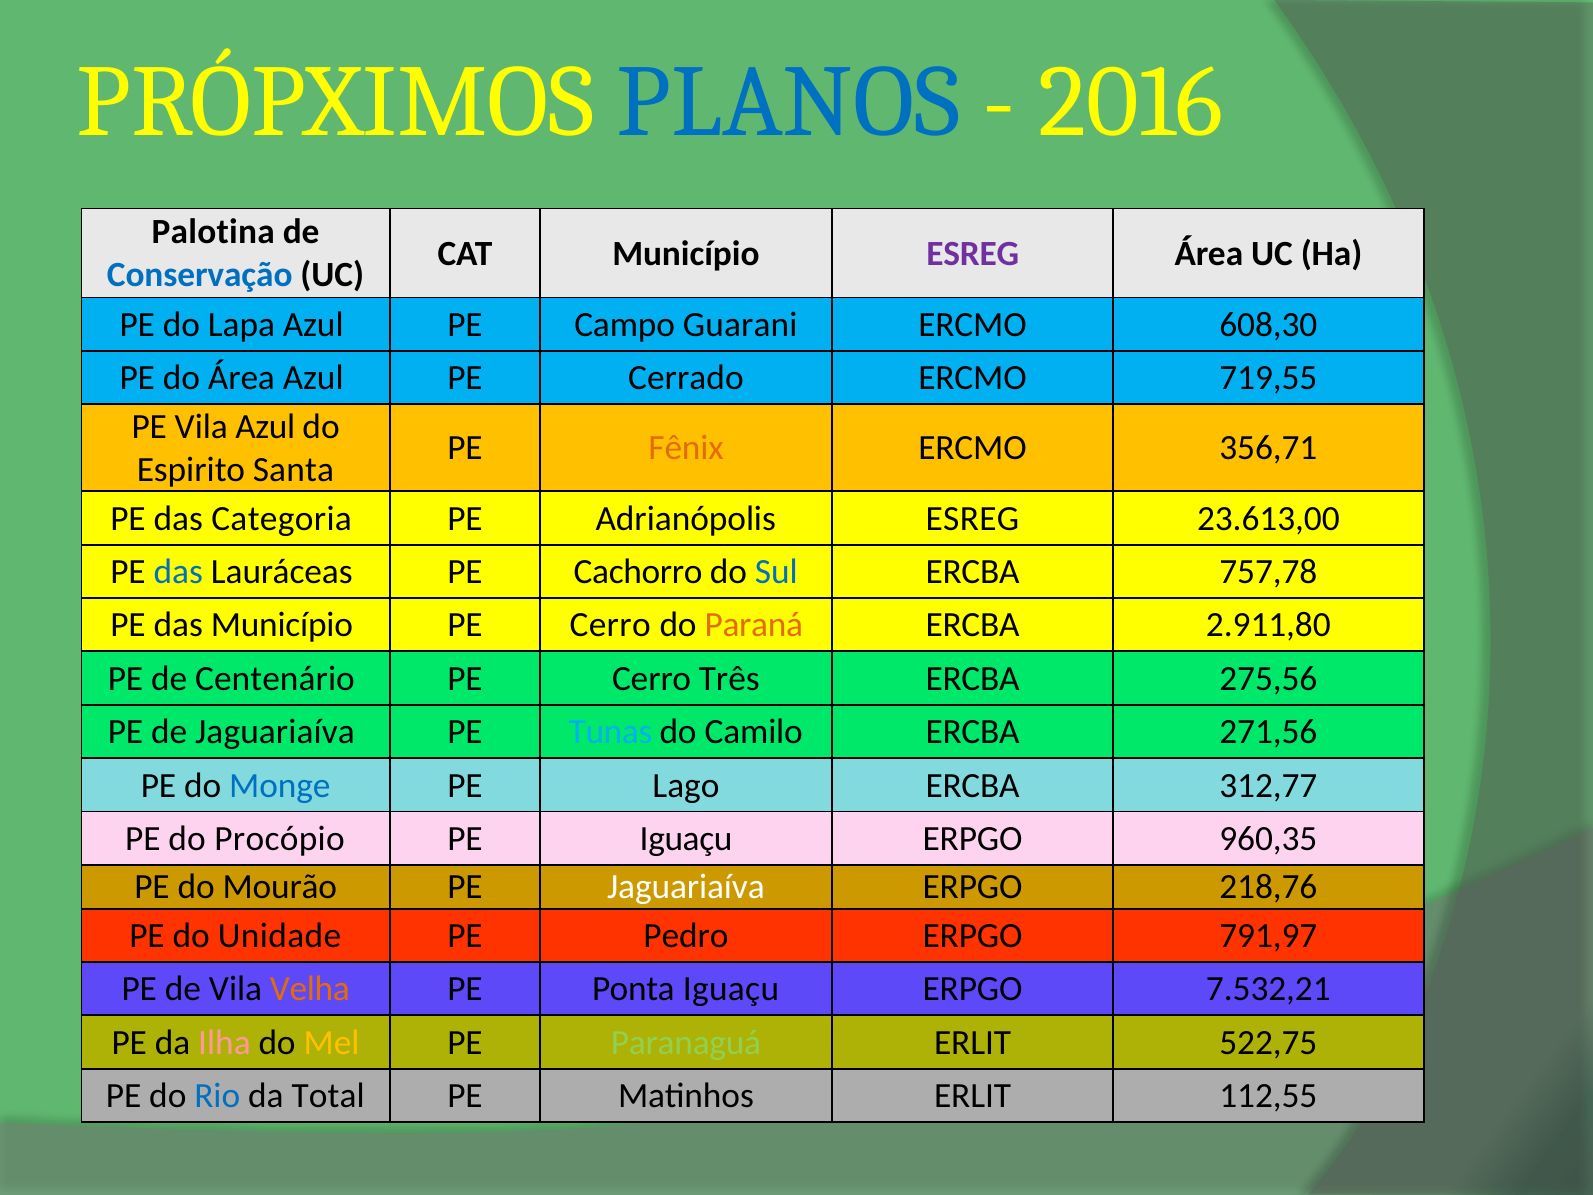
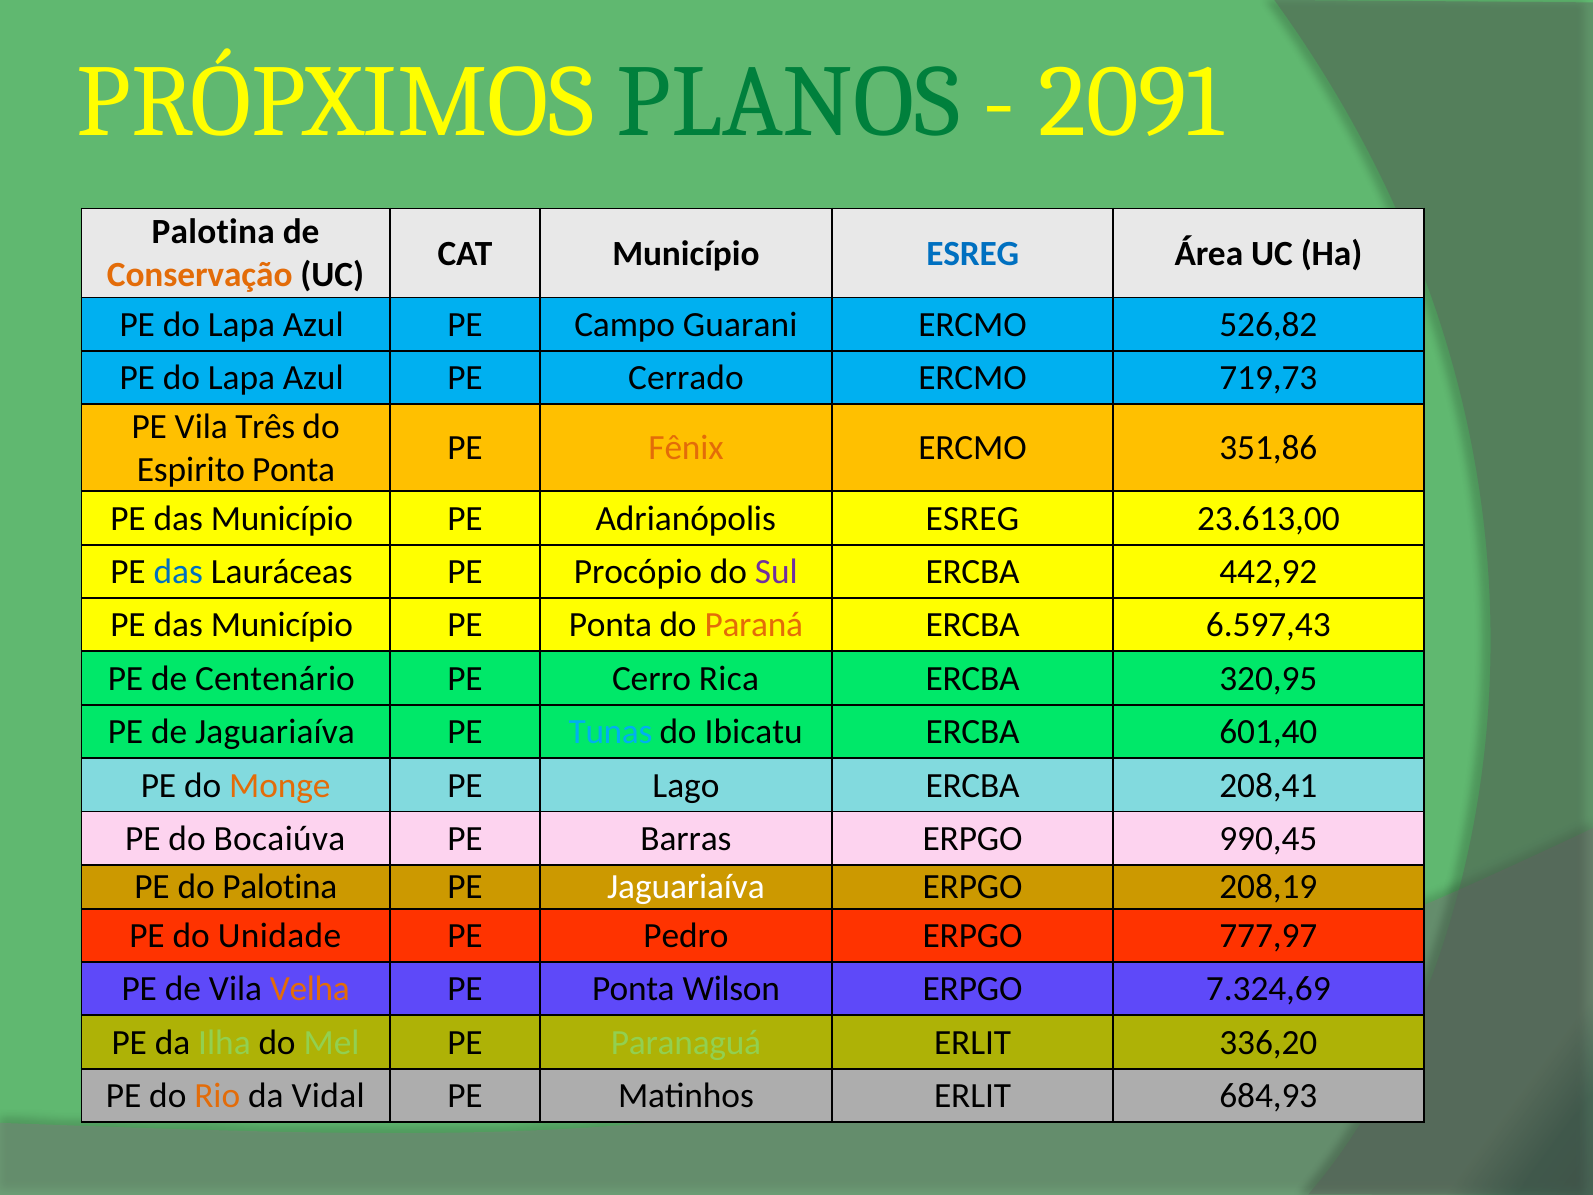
PLANOS colour: blue -> green
2016: 2016 -> 2091
ESREG at (973, 254) colour: purple -> blue
Conservação colour: blue -> orange
608,30: 608,30 -> 526,82
Área at (241, 378): Área -> Lapa
719,55: 719,55 -> 719,73
Vila Azul: Azul -> Três
356,71: 356,71 -> 351,86
Espirito Santa: Santa -> Ponta
Categoria at (282, 518): Categoria -> Município
Cachorro: Cachorro -> Procópio
Sul colour: blue -> purple
757,78: 757,78 -> 442,92
Cerro at (610, 625): Cerro -> Ponta
2.911,80: 2.911,80 -> 6.597,43
Três: Três -> Rica
275,56: 275,56 -> 320,95
Camilo: Camilo -> Ibicatu
271,56: 271,56 -> 601,40
Monge colour: blue -> orange
312,77: 312,77 -> 208,41
Procópio: Procópio -> Bocaiúva
PE Iguaçu: Iguaçu -> Barras
960,35: 960,35 -> 990,45
do Mourão: Mourão -> Palotina
218,76: 218,76 -> 208,19
791,97: 791,97 -> 777,97
Ponta Iguaçu: Iguaçu -> Wilson
7.532,21: 7.532,21 -> 7.324,69
Ilha colour: pink -> light green
Mel colour: yellow -> light green
522,75: 522,75 -> 336,20
Rio colour: blue -> orange
Total: Total -> Vidal
112,55: 112,55 -> 684,93
